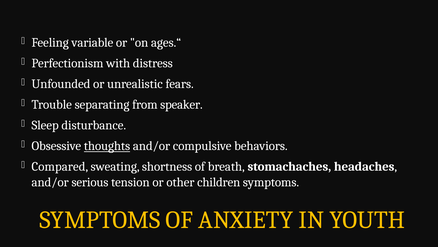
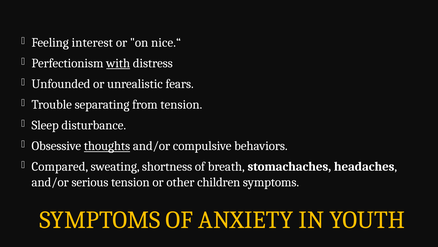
variable: variable -> interest
ages.“: ages.“ -> nice.“
with underline: none -> present
from speaker: speaker -> tension
